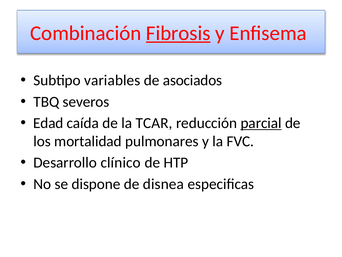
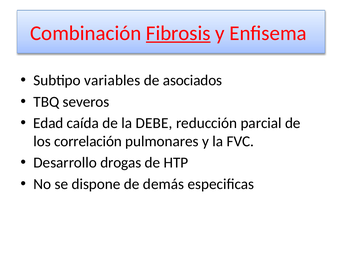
TCAR: TCAR -> DEBE
parcial underline: present -> none
mortalidad: mortalidad -> correlación
clínico: clínico -> drogas
disnea: disnea -> demás
